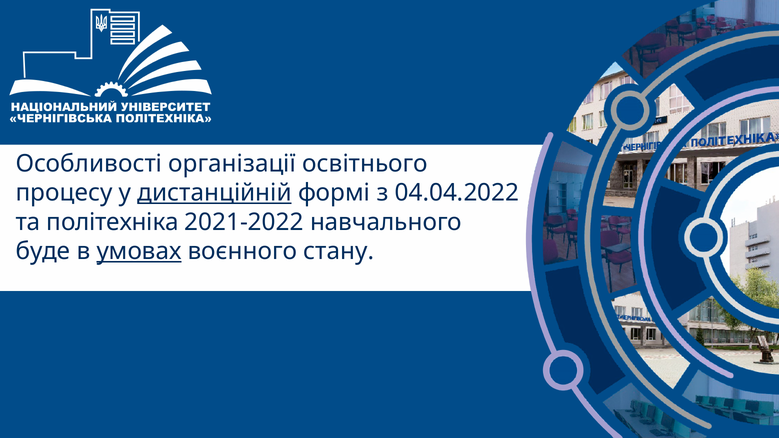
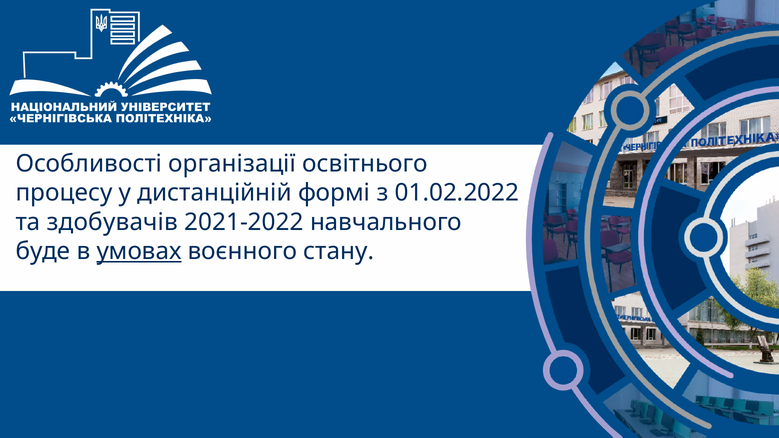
дистанційній underline: present -> none
04.04.2022: 04.04.2022 -> 01.02.2022
політехніка: політехніка -> здобувачів
